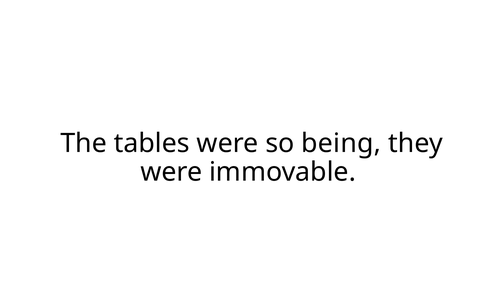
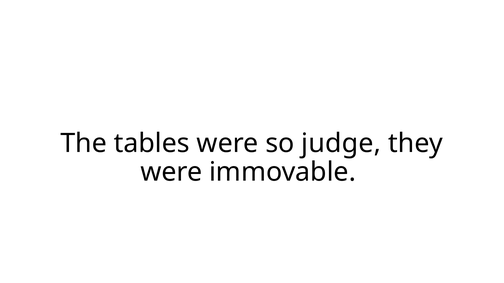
being: being -> judge
